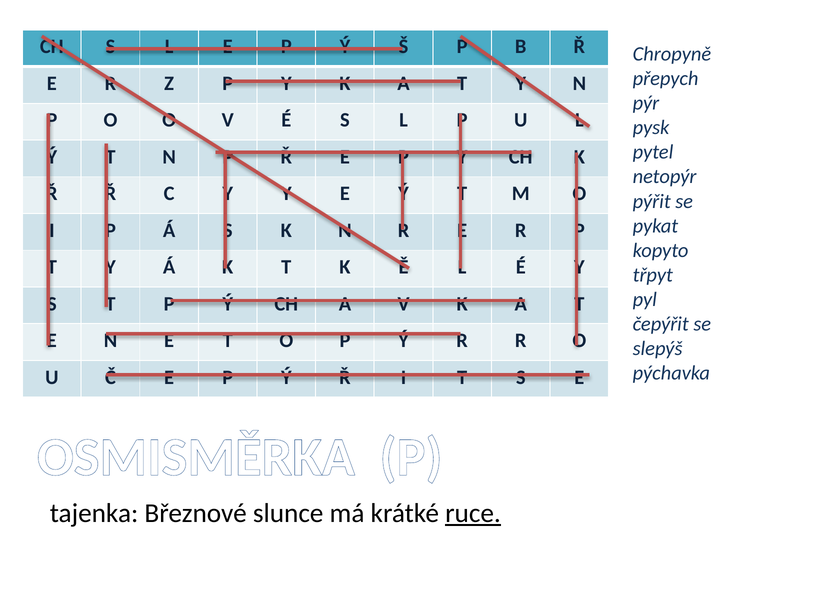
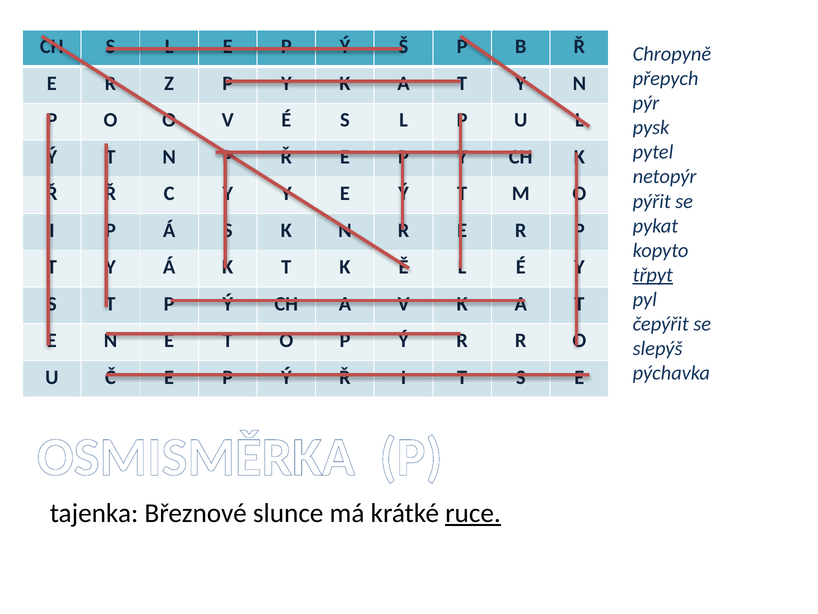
třpyt underline: none -> present
